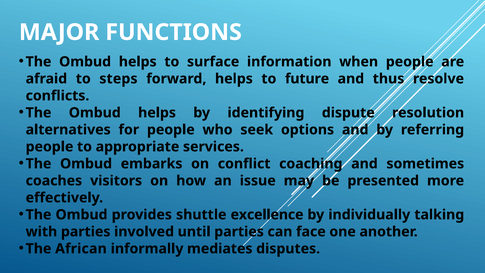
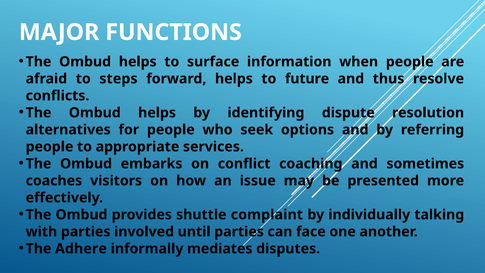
excellence: excellence -> complaint
African: African -> Adhere
